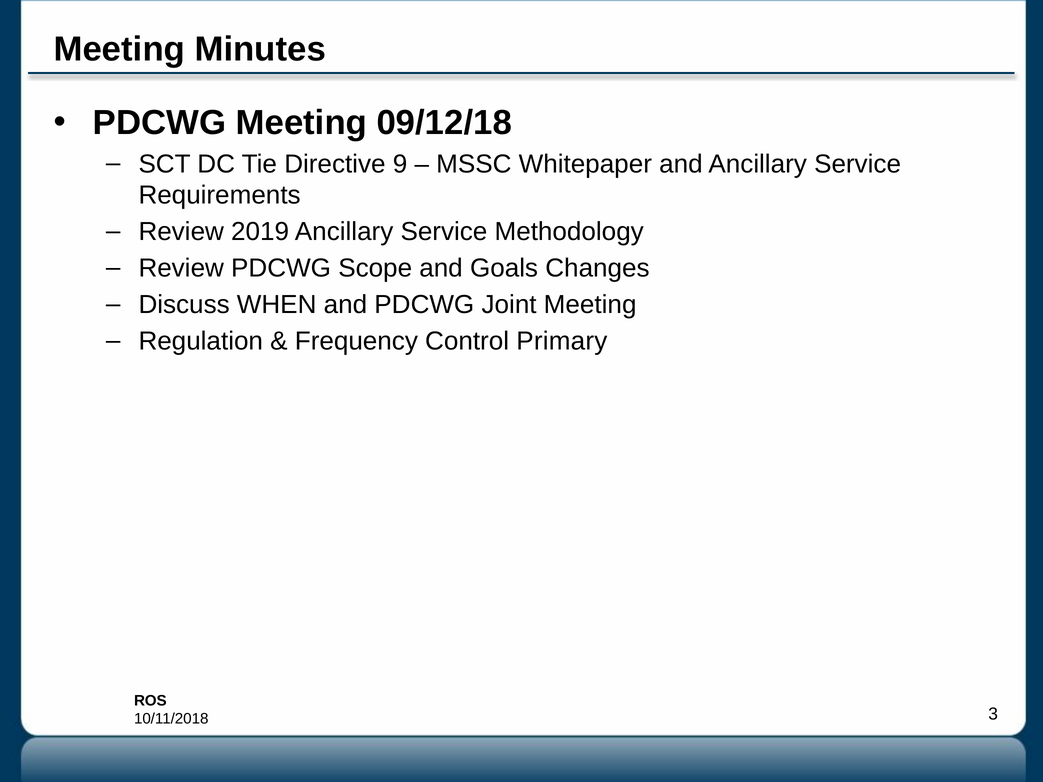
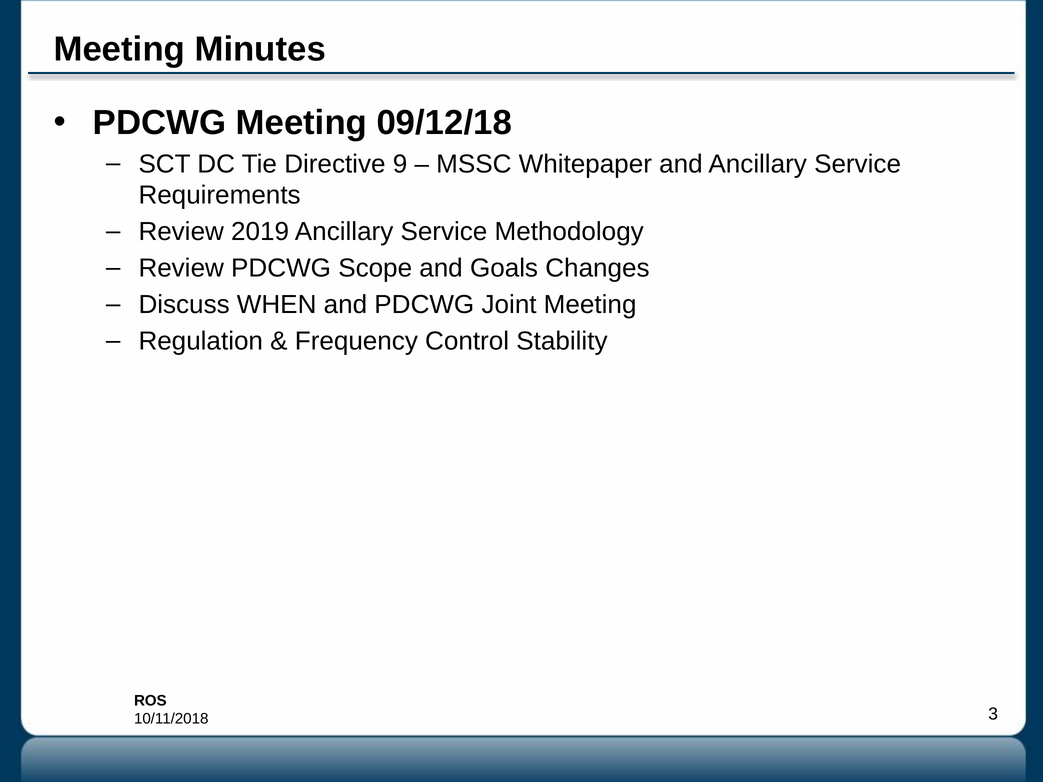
Primary: Primary -> Stability
